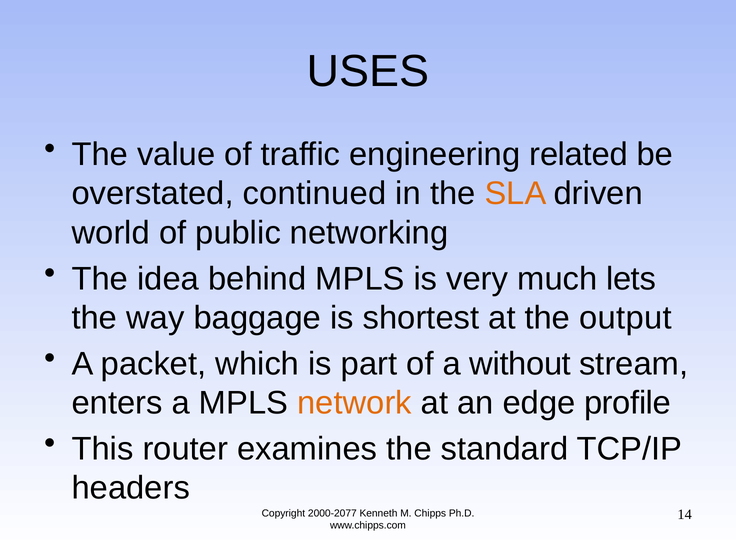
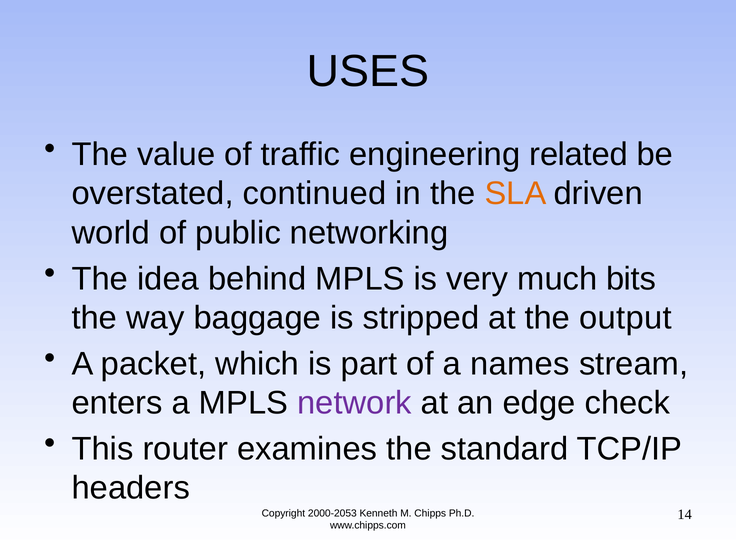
lets: lets -> bits
shortest: shortest -> stripped
without: without -> names
network colour: orange -> purple
profile: profile -> check
2000-2077: 2000-2077 -> 2000-2053
